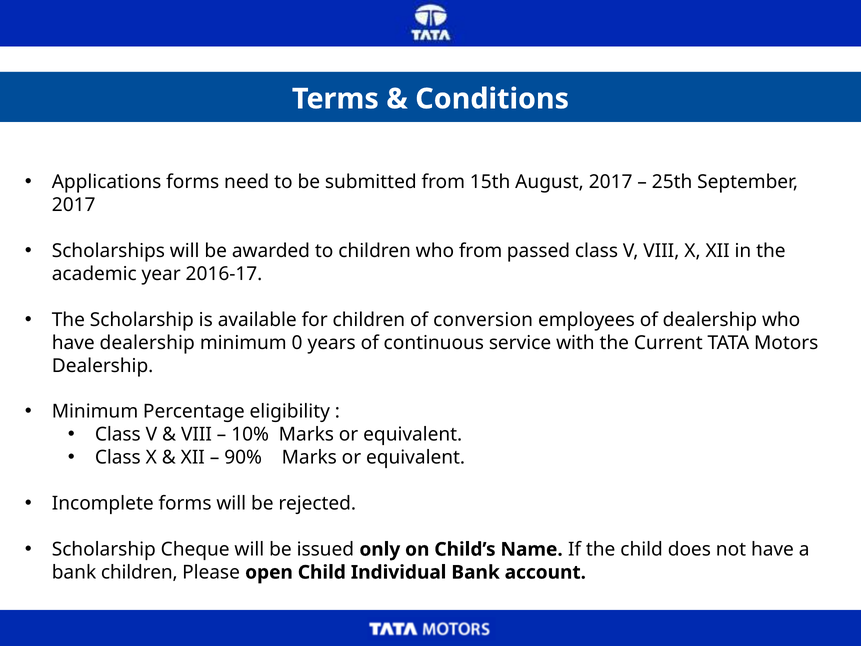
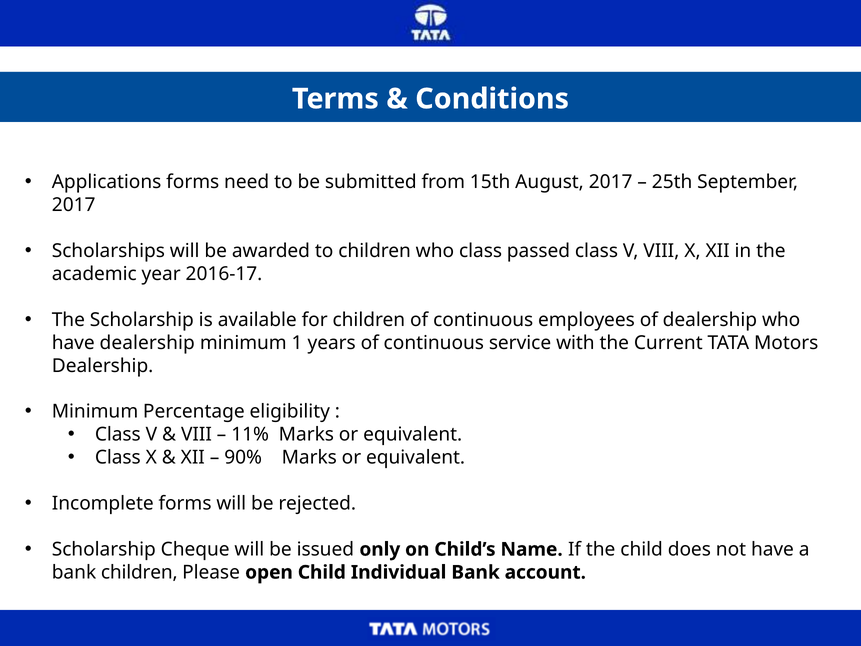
who from: from -> class
children of conversion: conversion -> continuous
0: 0 -> 1
10%: 10% -> 11%
